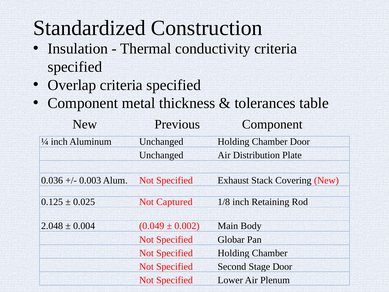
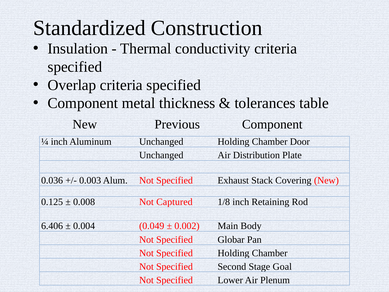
0.025: 0.025 -> 0.008
2.048: 2.048 -> 6.406
Stage Door: Door -> Goal
